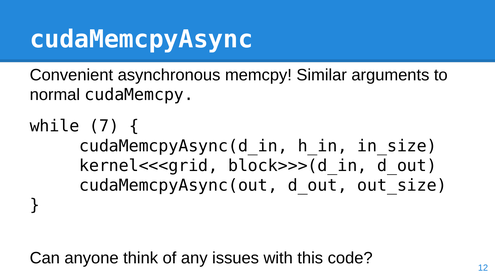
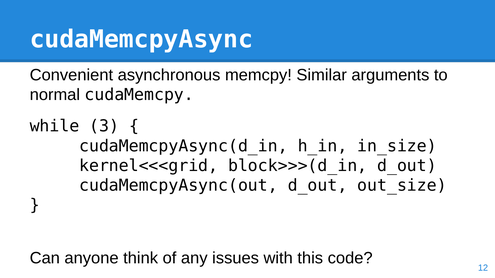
7: 7 -> 3
